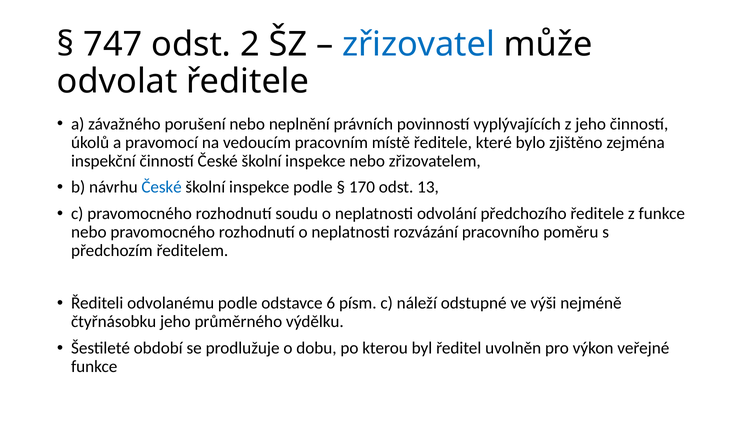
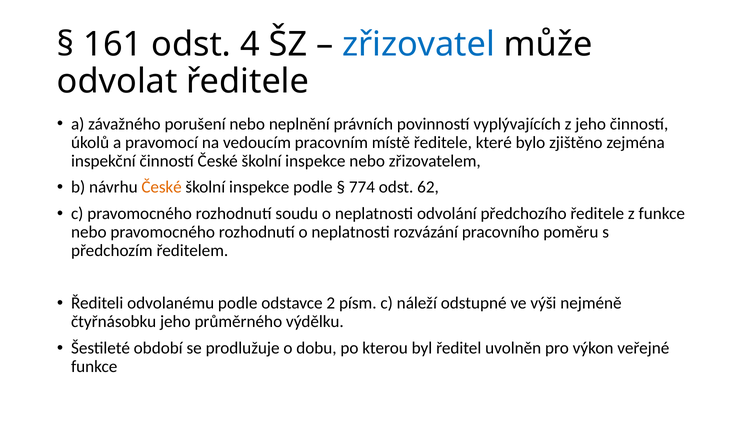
747: 747 -> 161
2: 2 -> 4
České at (162, 187) colour: blue -> orange
170: 170 -> 774
13: 13 -> 62
6: 6 -> 2
